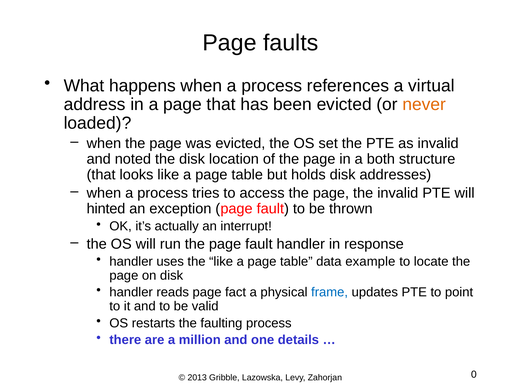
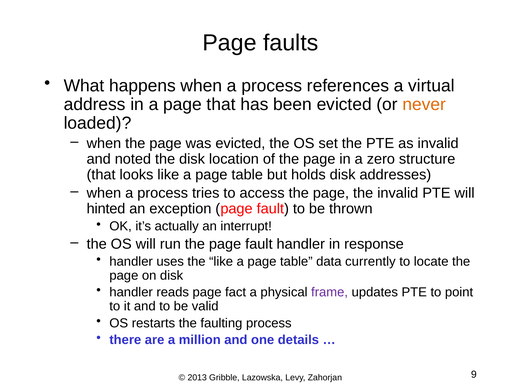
both: both -> zero
example: example -> currently
frame colour: blue -> purple
0: 0 -> 9
